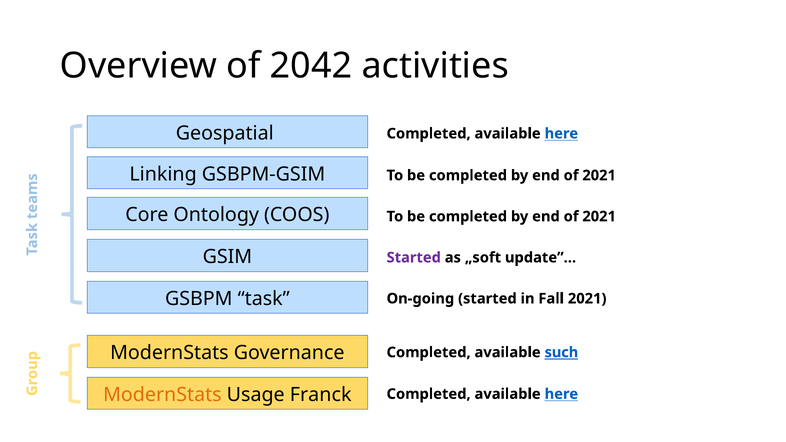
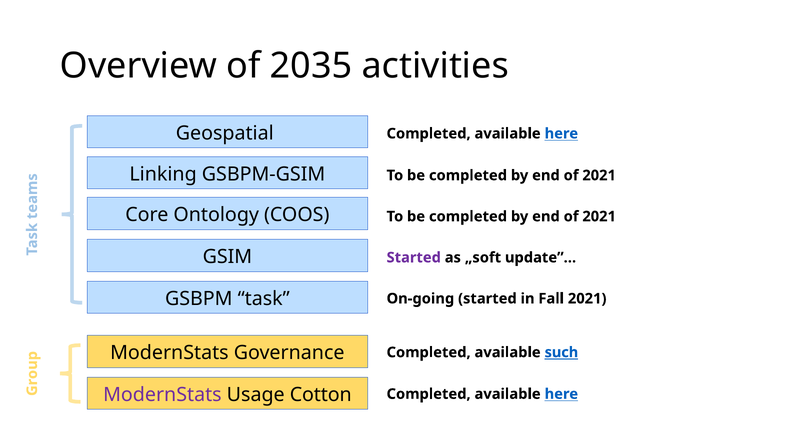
2042: 2042 -> 2035
ModernStats at (162, 395) colour: orange -> purple
Franck: Franck -> Cotton
